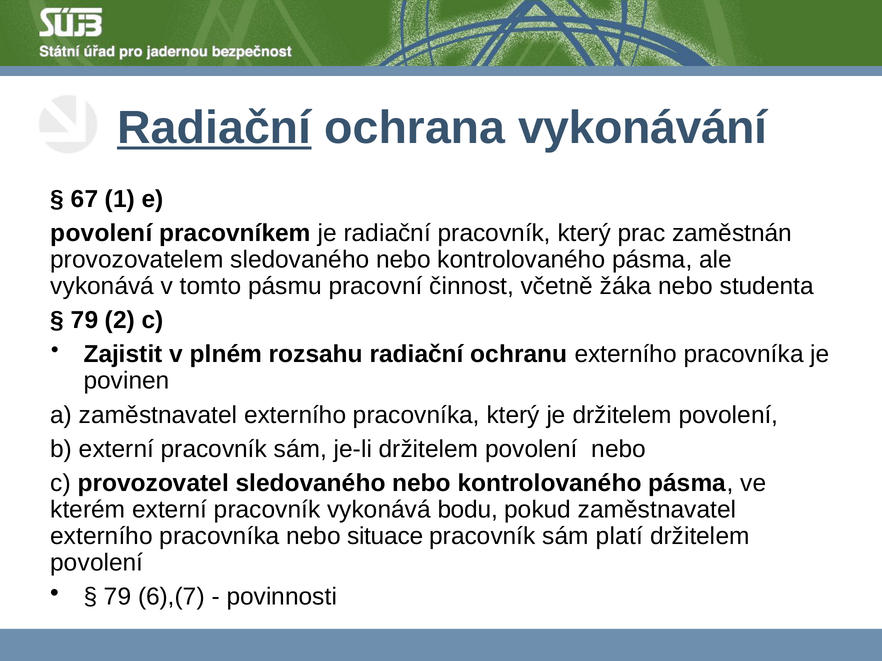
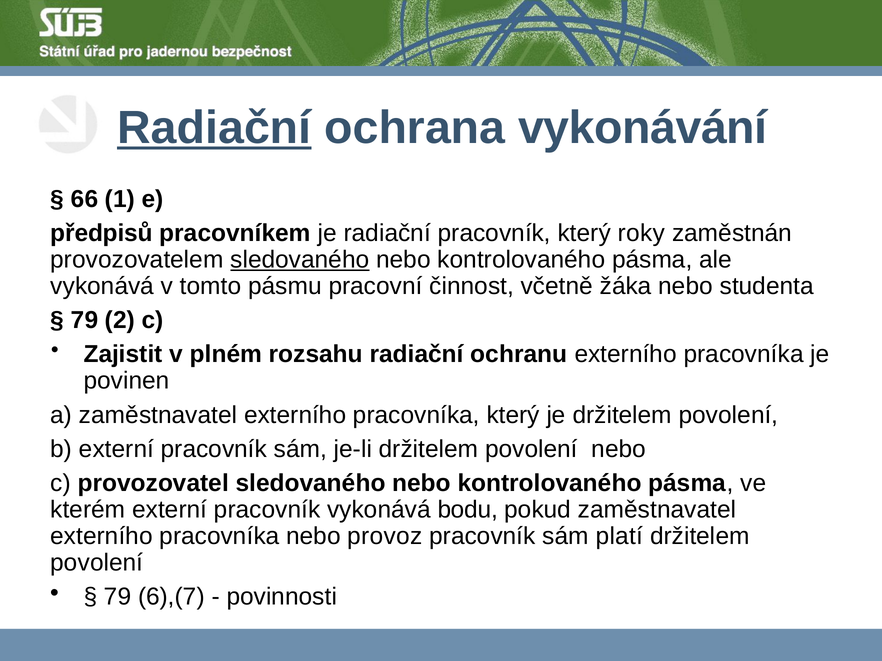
67: 67 -> 66
povolení at (101, 233): povolení -> předpisů
prac: prac -> roky
sledovaného at (300, 260) underline: none -> present
situace: situace -> provoz
